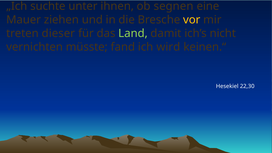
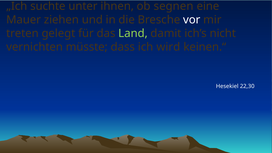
vor colour: yellow -> white
dieser: dieser -> gelegt
fand: fand -> dass
